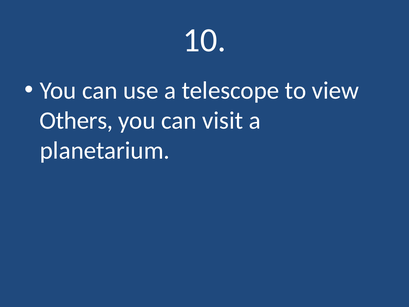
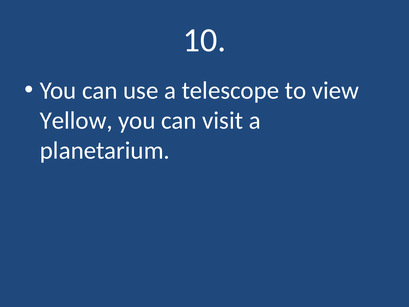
Others: Others -> Yellow
